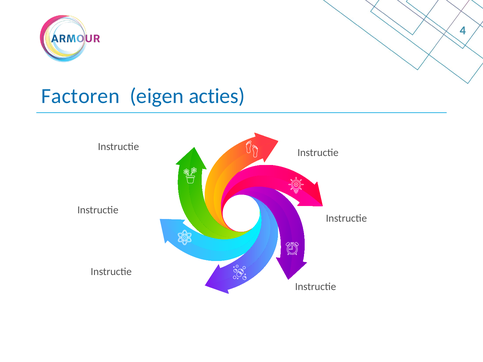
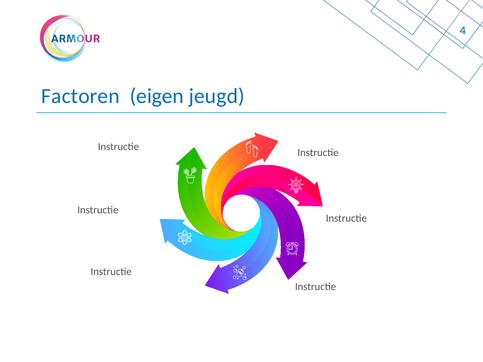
acties: acties -> jeugd
